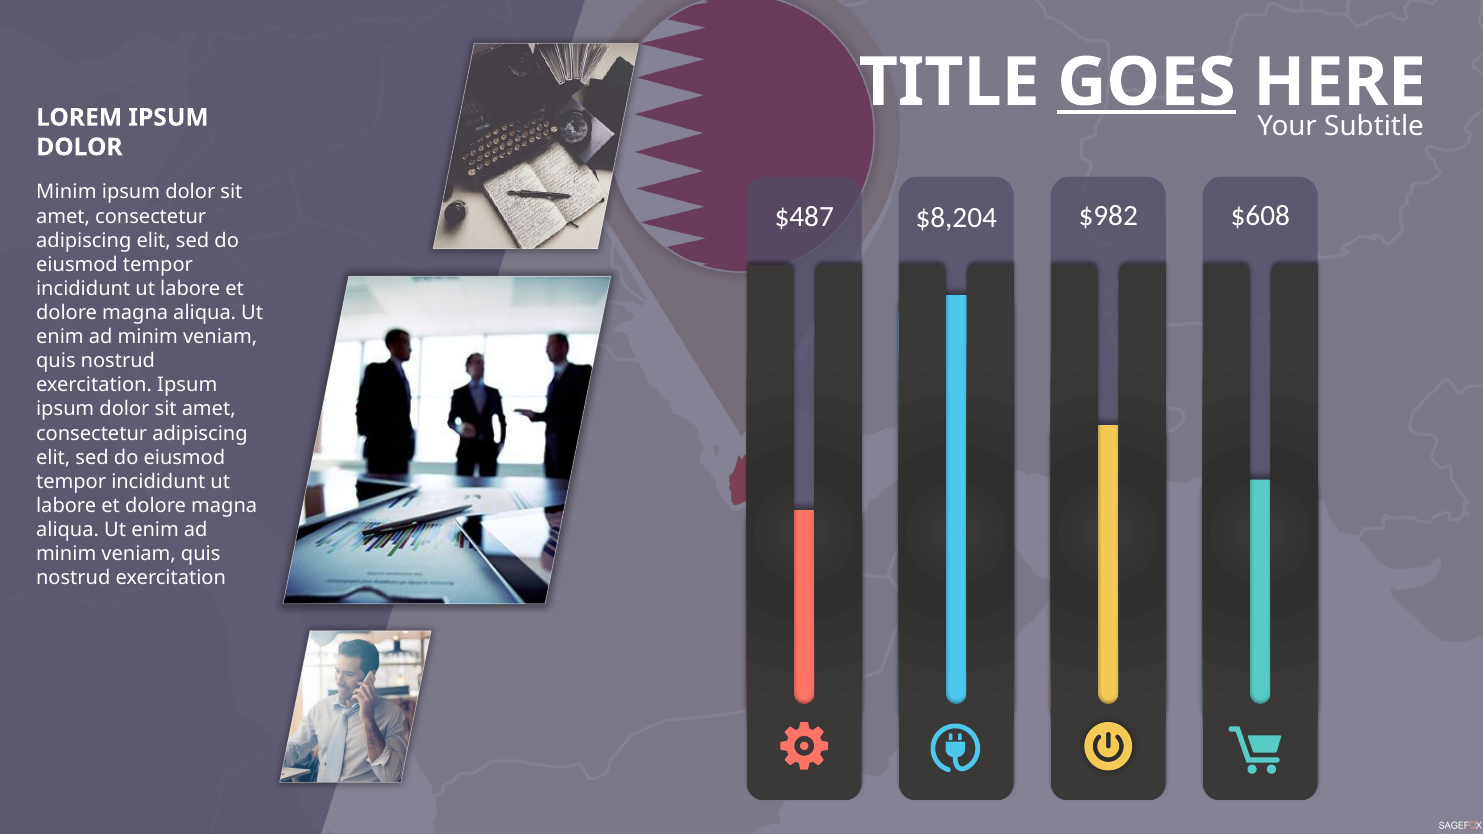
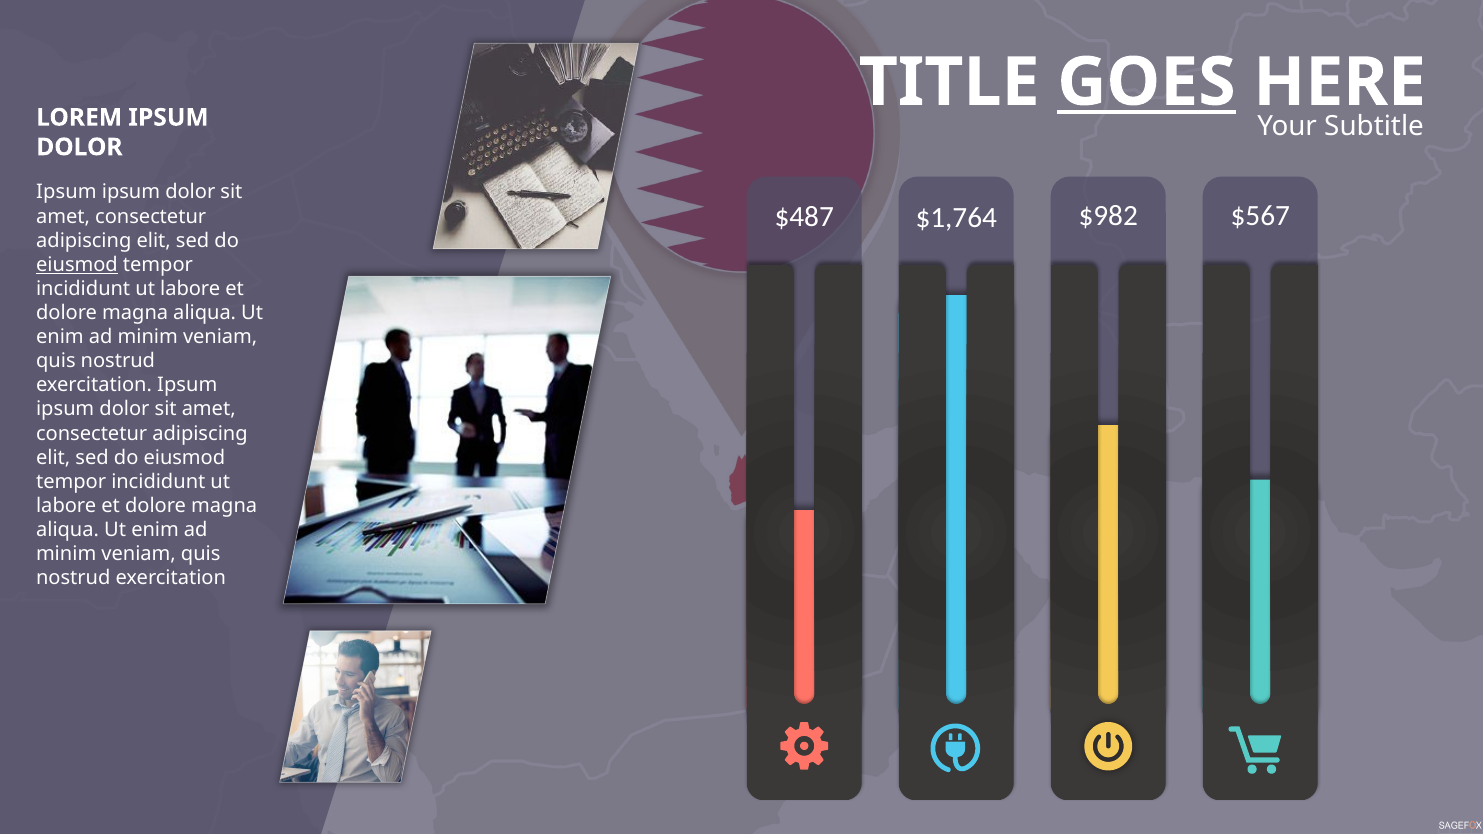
Minim at (66, 192): Minim -> Ipsum
$8,204: $8,204 -> $1,764
$608: $608 -> $567
eiusmod at (77, 265) underline: none -> present
